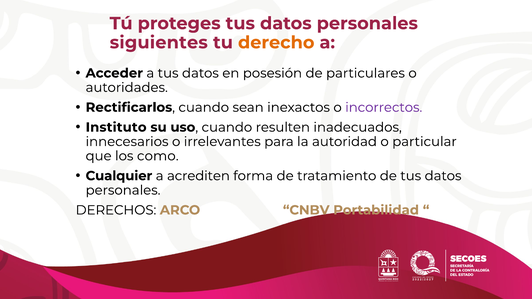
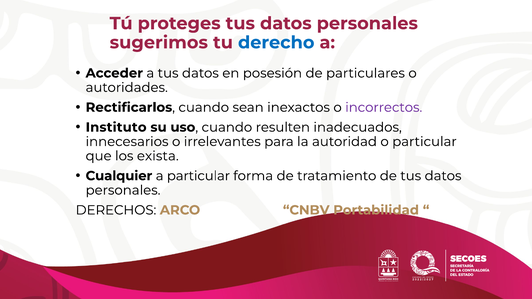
siguientes: siguientes -> sugerimos
derecho colour: orange -> blue
como: como -> exista
a acrediten: acrediten -> particular
